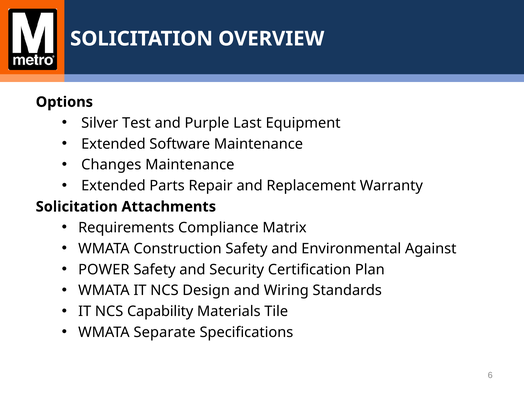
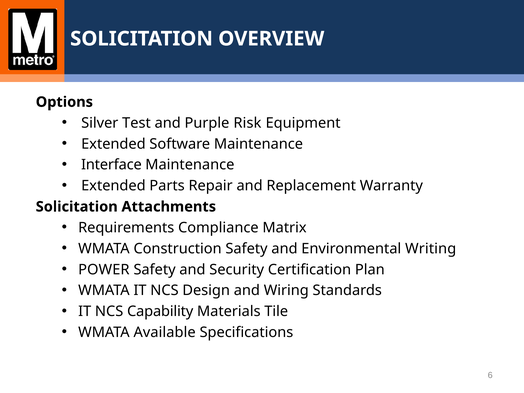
Last: Last -> Risk
Changes: Changes -> Interface
Against: Against -> Writing
Separate: Separate -> Available
